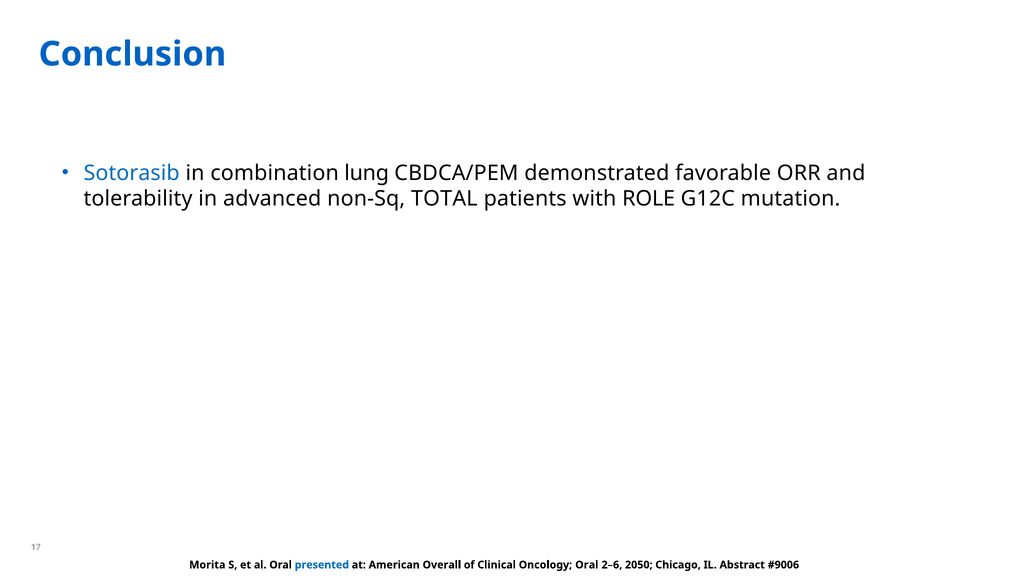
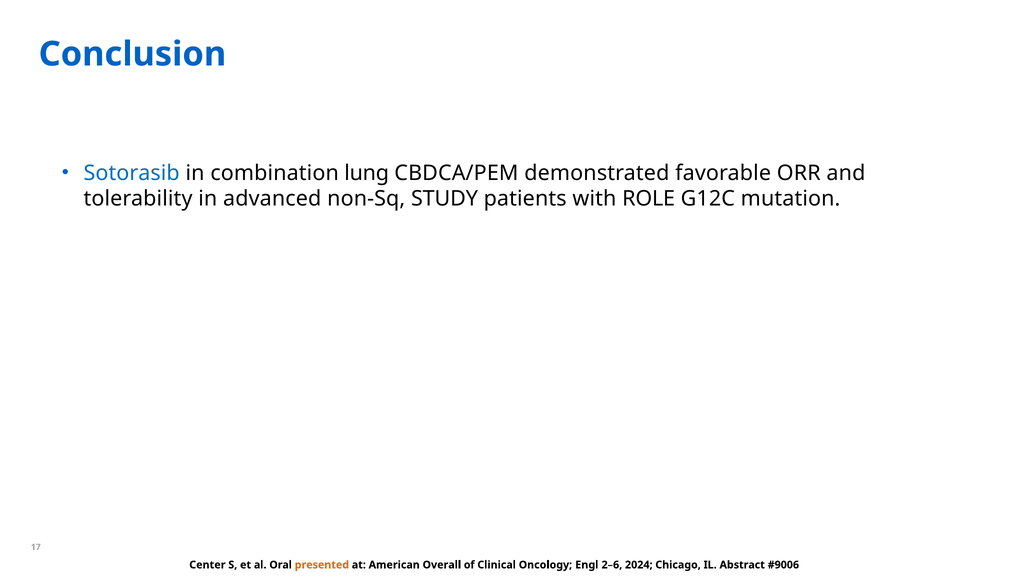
TOTAL: TOTAL -> STUDY
Morita: Morita -> Center
presented colour: blue -> orange
Oncology Oral: Oral -> Engl
2050: 2050 -> 2024
